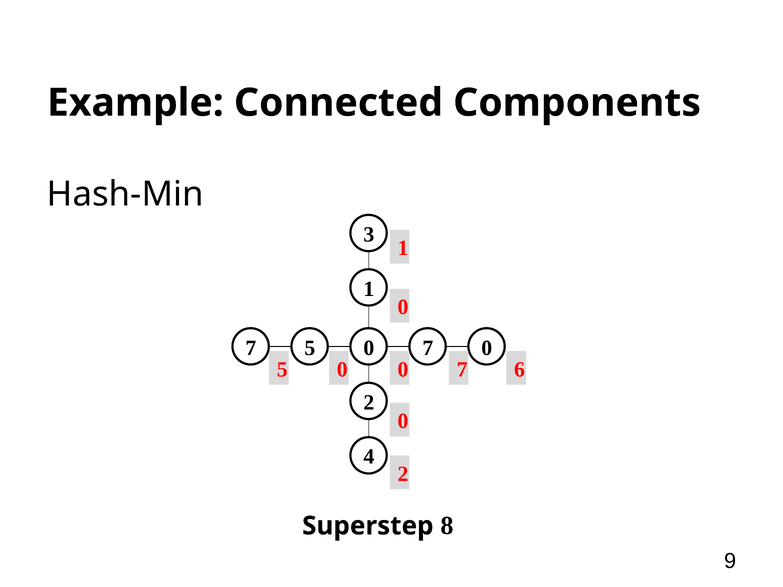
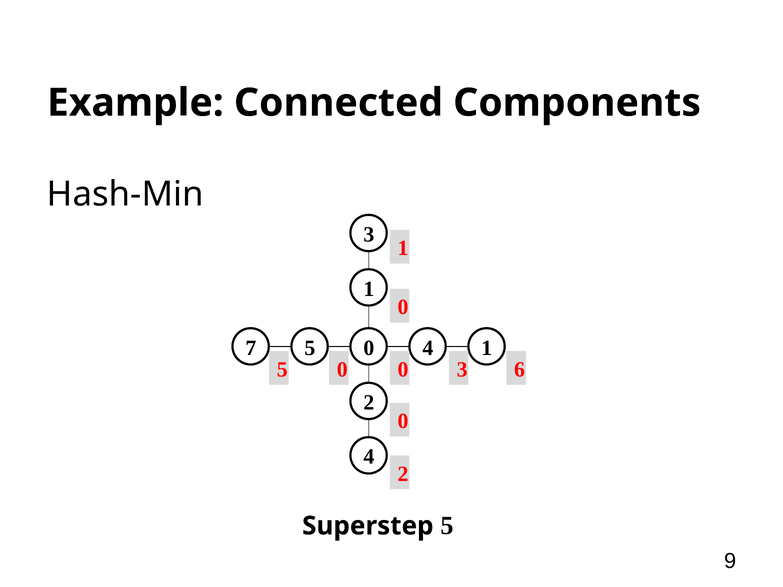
5 7: 7 -> 4
7 0: 0 -> 1
0 7: 7 -> 3
Superstep 8: 8 -> 5
